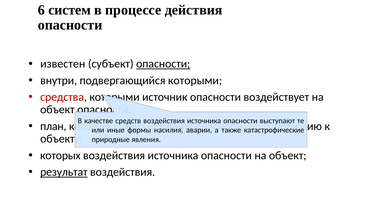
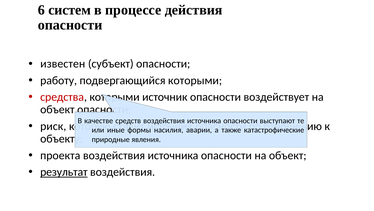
опасности at (163, 64) underline: present -> none
внутри: внутри -> работу
план: план -> риск
которых: которых -> проекта
